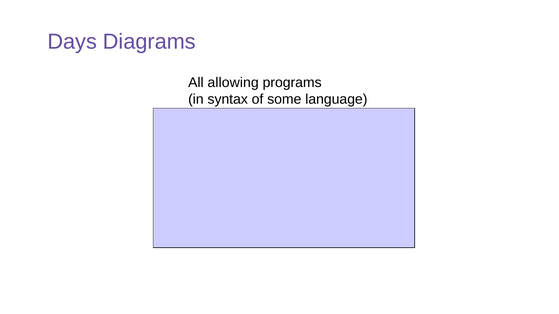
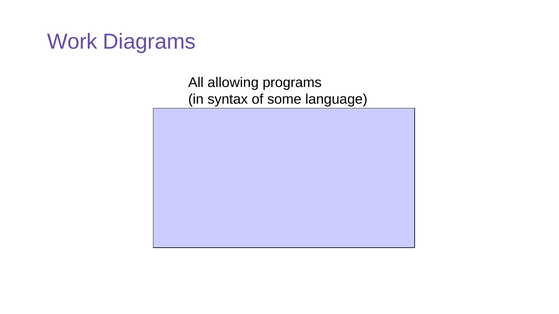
Days: Days -> Work
